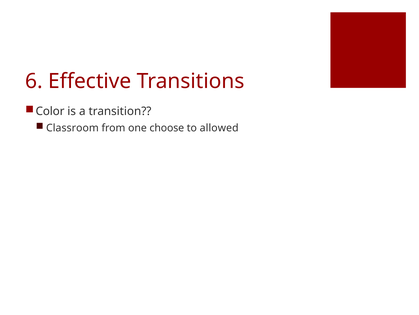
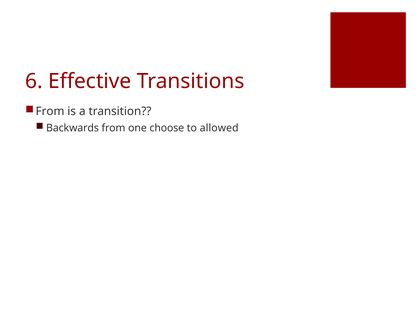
Color at (50, 111): Color -> From
Classroom: Classroom -> Backwards
